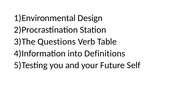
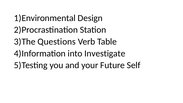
Definitions: Definitions -> Investigate
